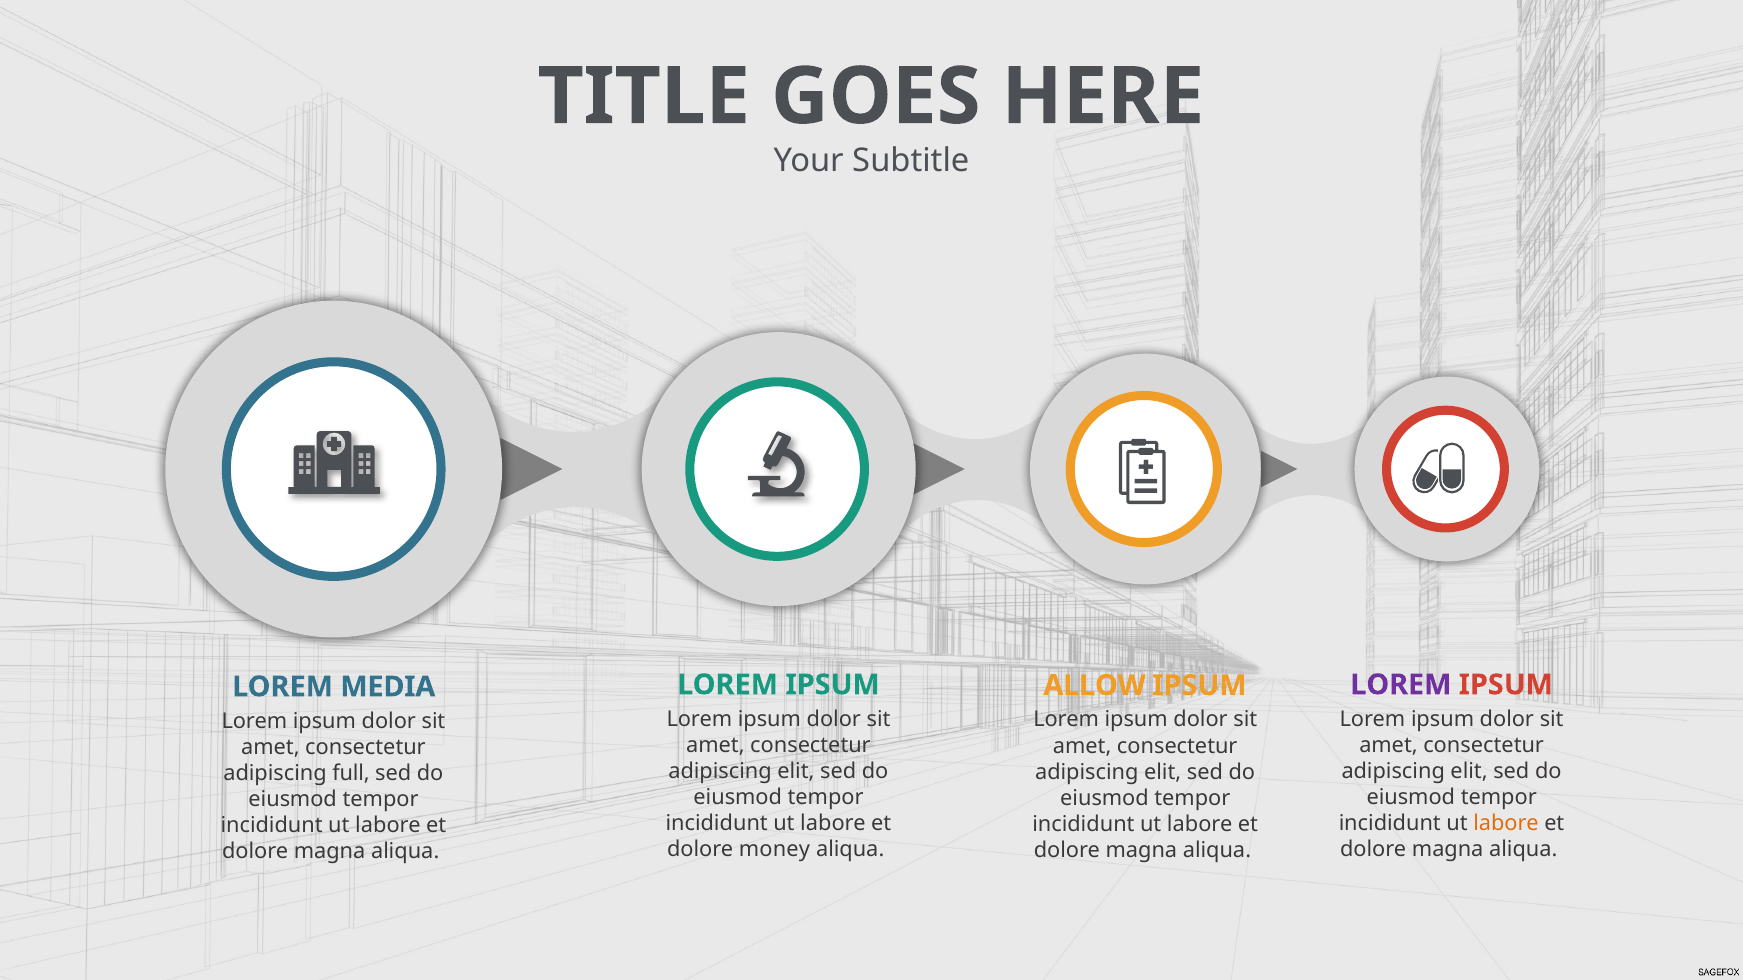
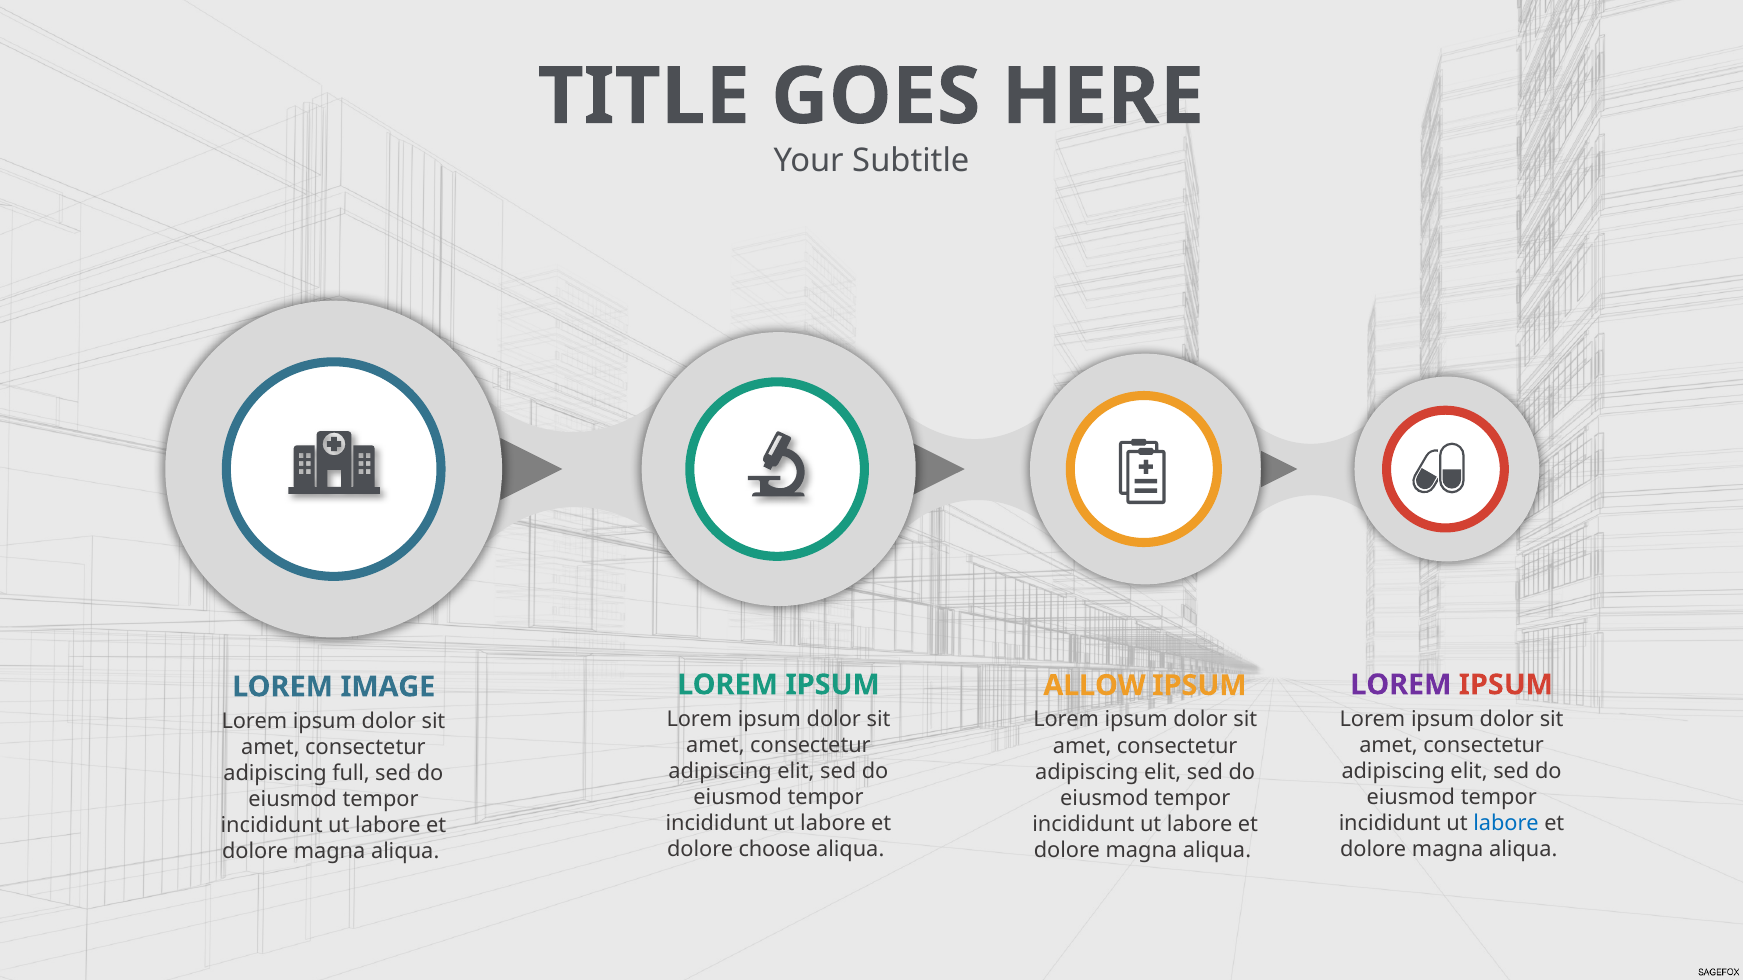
MEDIA: MEDIA -> IMAGE
labore at (1506, 824) colour: orange -> blue
money: money -> choose
